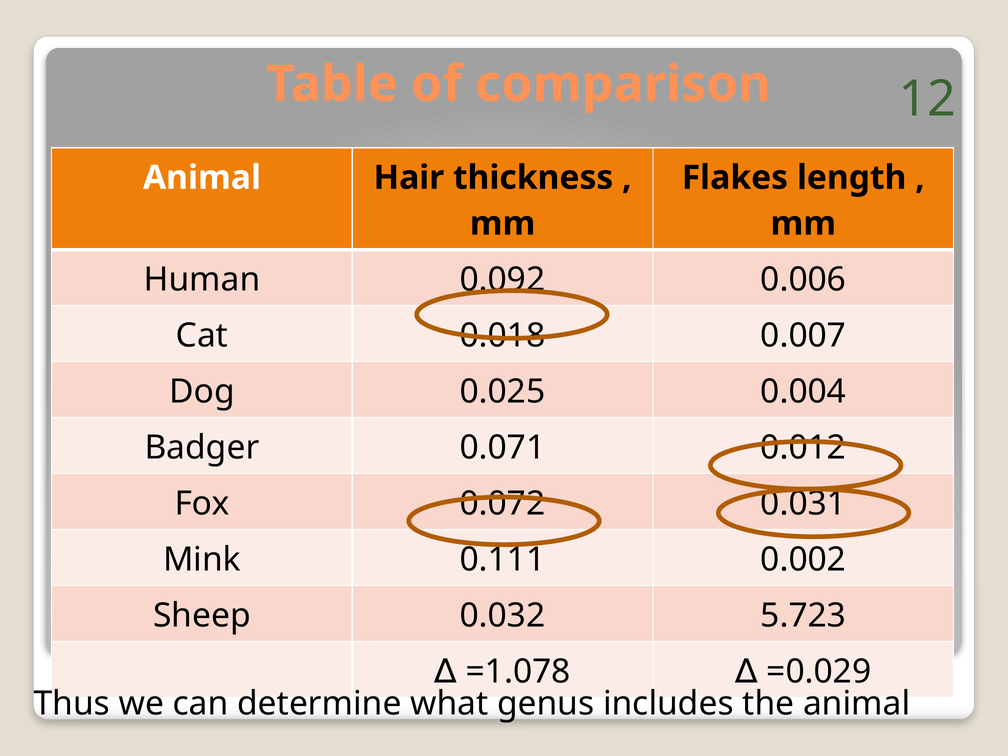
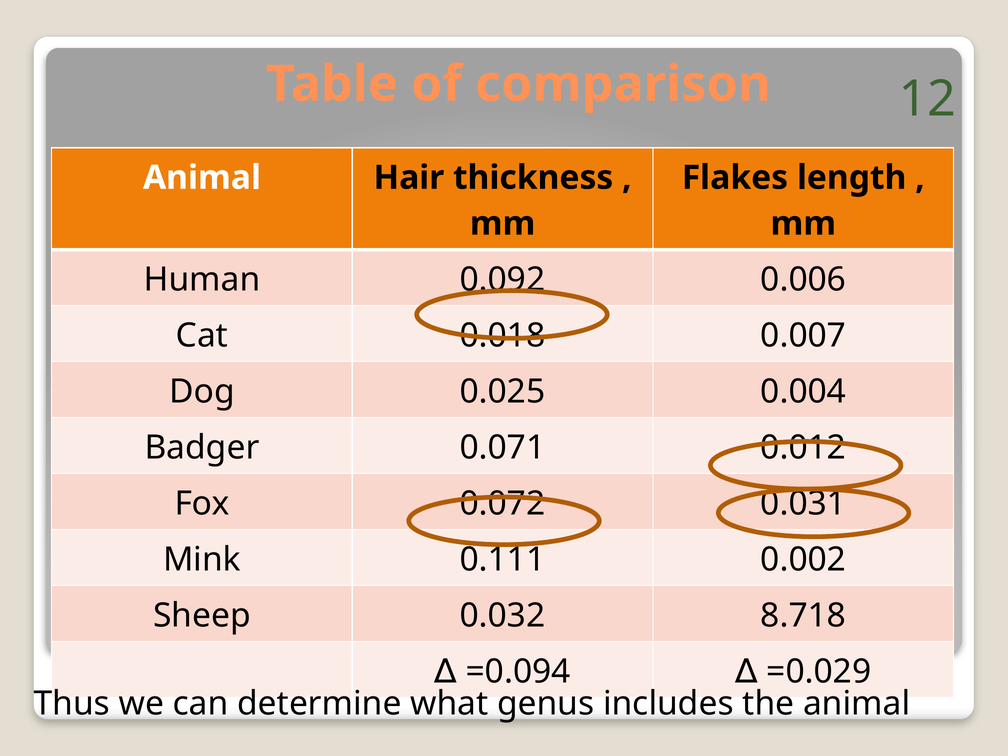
5.723: 5.723 -> 8.718
=1.078: =1.078 -> =0.094
